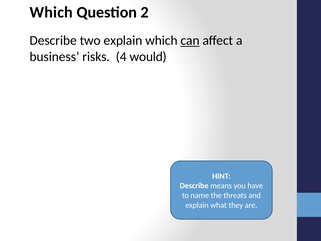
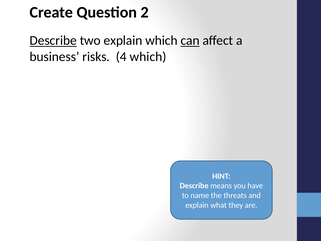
Which at (51, 12): Which -> Create
Describe at (53, 41) underline: none -> present
4 would: would -> which
